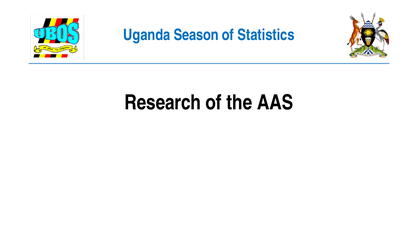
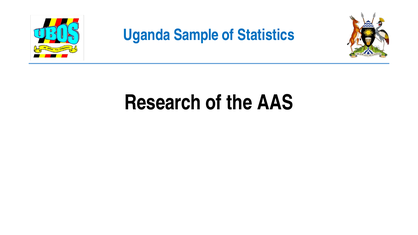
Season: Season -> Sample
